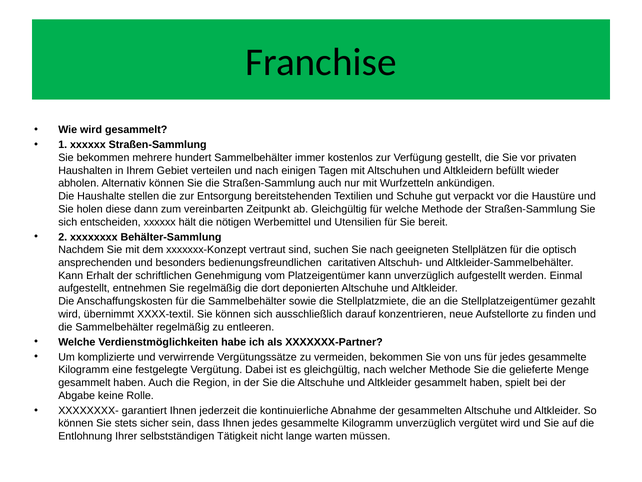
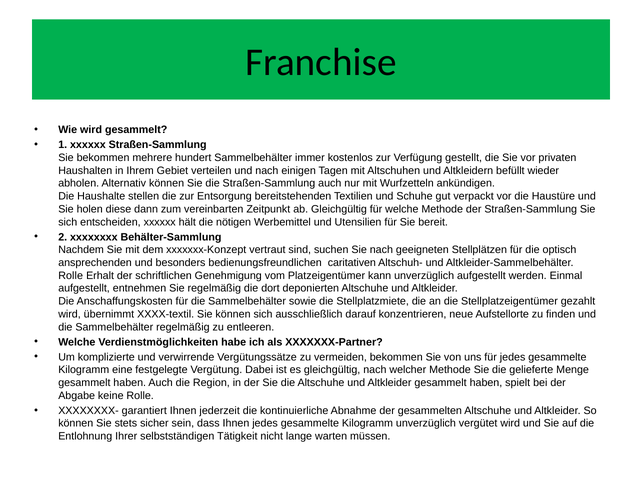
Kann at (71, 275): Kann -> Rolle
